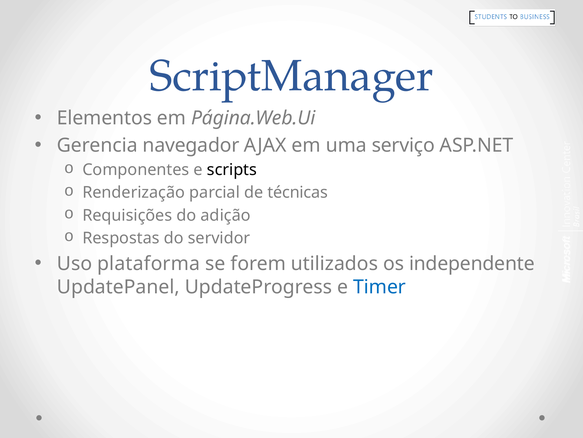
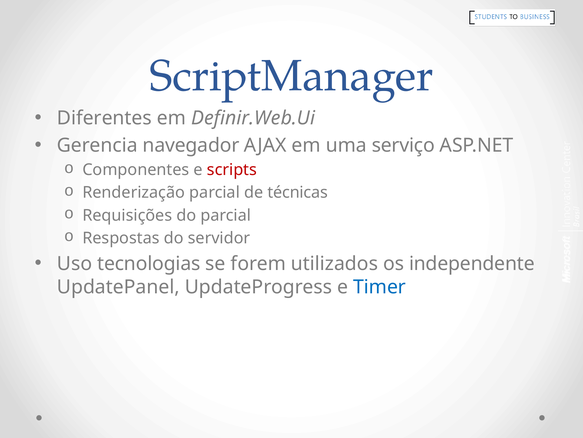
Elementos: Elementos -> Diferentes
Página.Web.Ui: Página.Web.Ui -> Definir.Web.Ui
scripts colour: black -> red
do adição: adição -> parcial
plataforma: plataforma -> tecnologias
